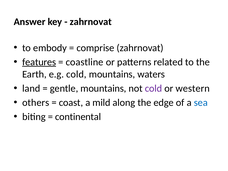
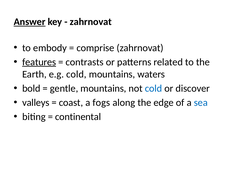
Answer underline: none -> present
coastline: coastline -> contrasts
land: land -> bold
cold at (154, 88) colour: purple -> blue
western: western -> discover
others: others -> valleys
mild: mild -> fogs
